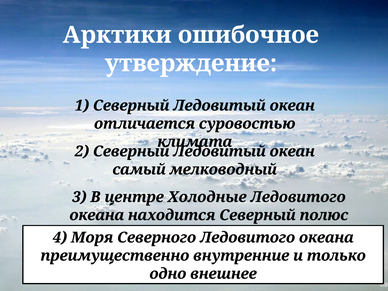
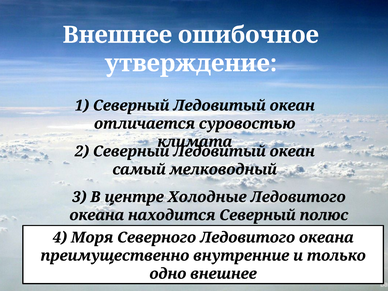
Арктики at (117, 35): Арктики -> Внешнее
